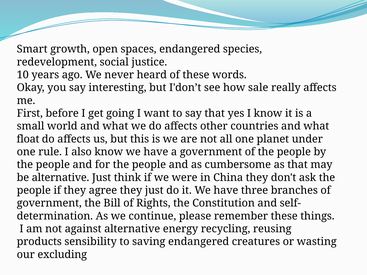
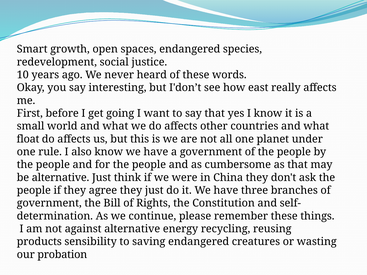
sale: sale -> east
excluding: excluding -> probation
